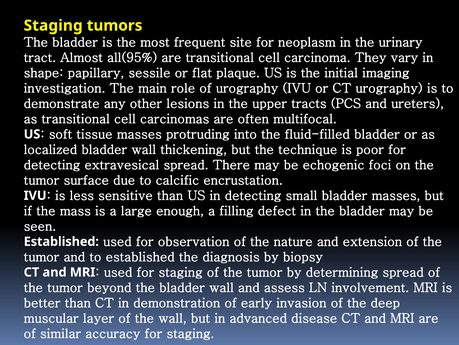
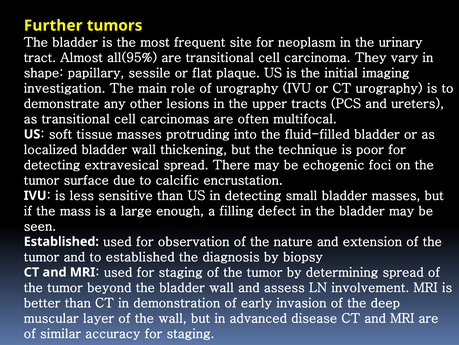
Staging at (53, 25): Staging -> Further
